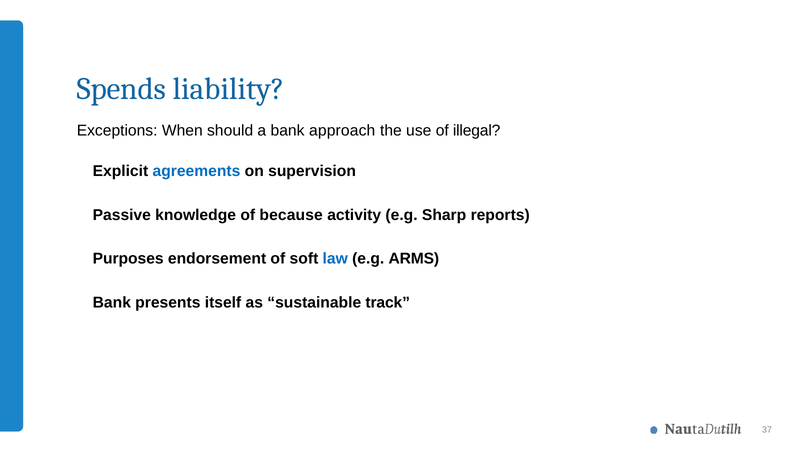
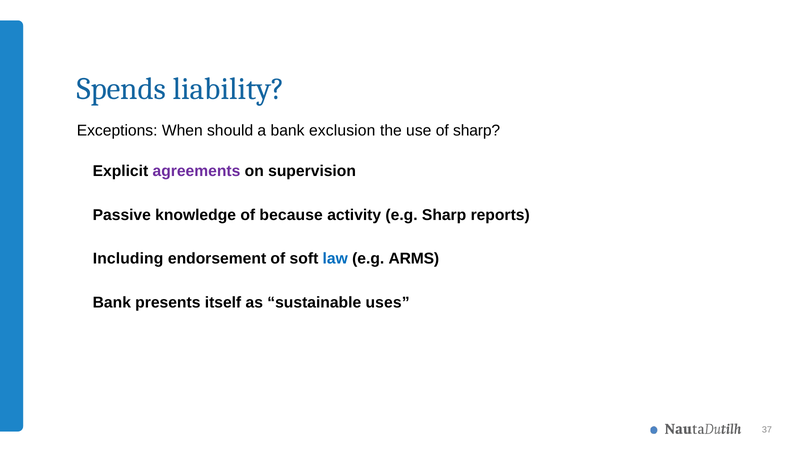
approach: approach -> exclusion
of illegal: illegal -> sharp
agreements colour: blue -> purple
Purposes: Purposes -> Including
track: track -> uses
